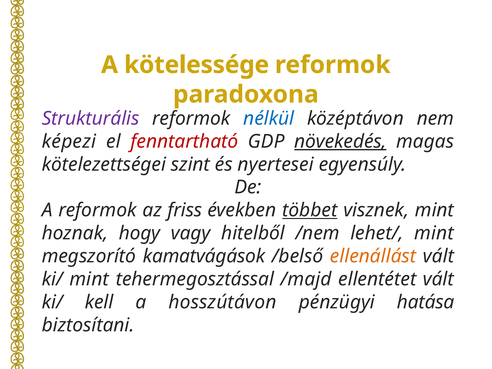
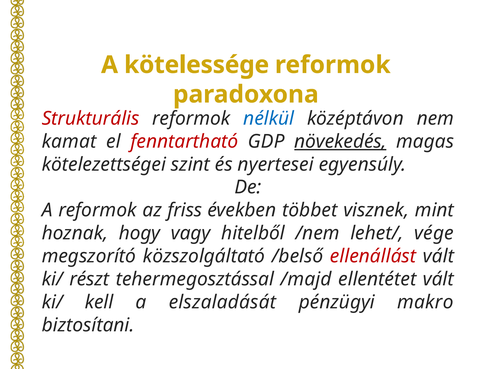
Strukturális colour: purple -> red
képezi: képezi -> kamat
többet underline: present -> none
lehet/ mint: mint -> vége
kamatvágások: kamatvágások -> közszolgáltató
ellenállást colour: orange -> red
ki/ mint: mint -> részt
hosszútávon: hosszútávon -> elszaladását
hatása: hatása -> makro
